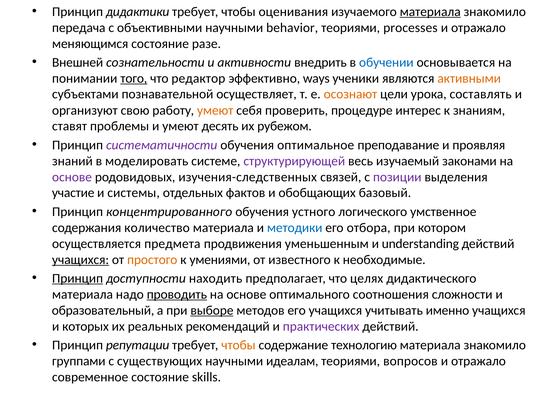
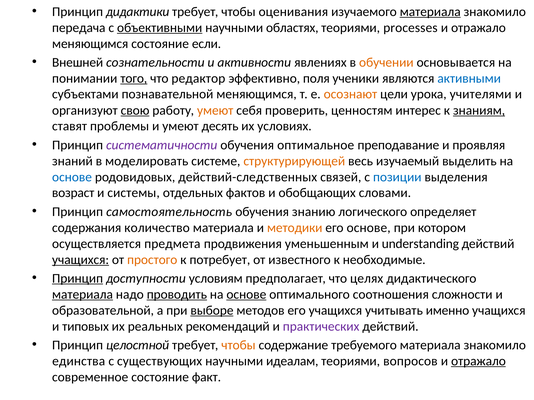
объективными underline: none -> present
behavior: behavior -> областях
разе: разе -> если
внедрить: внедрить -> явлениях
обучении colour: blue -> orange
ways: ways -> поля
активными colour: orange -> blue
познавательной осуществляет: осуществляет -> меняющимся
составлять: составлять -> учителями
свою underline: none -> present
процедуре: процедуре -> ценностям
знаниям underline: none -> present
рубежом: рубежом -> условиях
структурирующей colour: purple -> orange
законами: законами -> выделить
основе at (72, 177) colour: purple -> blue
изучения-следственных: изучения-следственных -> действий-следственных
позиции colour: purple -> blue
участие: участие -> возраст
базовый: базовый -> словами
концентрированного: концентрированного -> самостоятельность
устного: устного -> знанию
умственное: умственное -> определяет
методики colour: blue -> orange
его отбора: отбора -> основе
умениями: умениями -> потребует
находить: находить -> условиям
материала at (82, 295) underline: none -> present
основе at (246, 295) underline: none -> present
образовательный: образовательный -> образовательной
которых: которых -> типовых
репутации: репутации -> целостной
технологию: технологию -> требуемого
группами: группами -> единства
отражало at (478, 361) underline: none -> present
skills: skills -> факт
